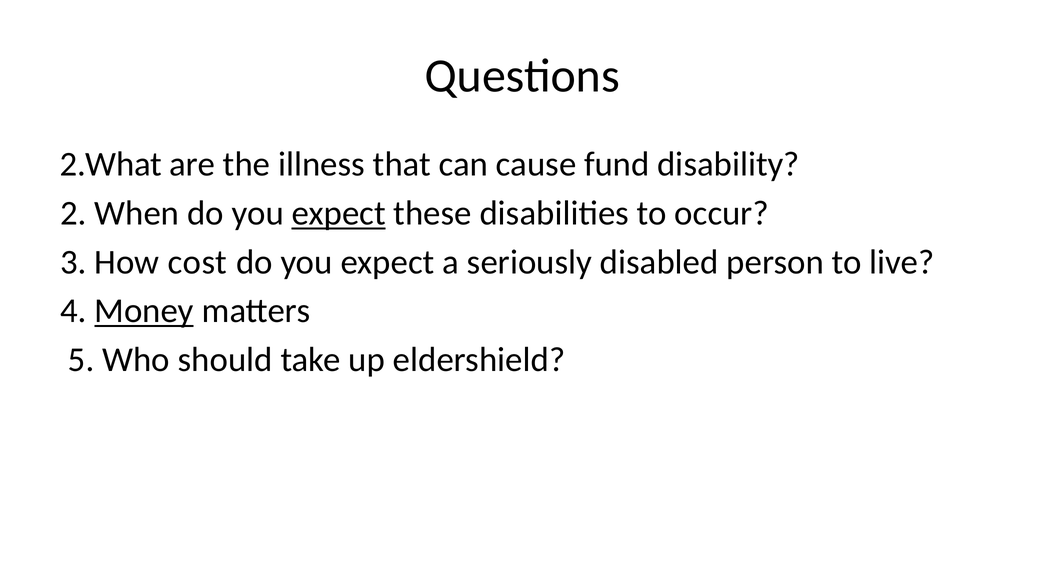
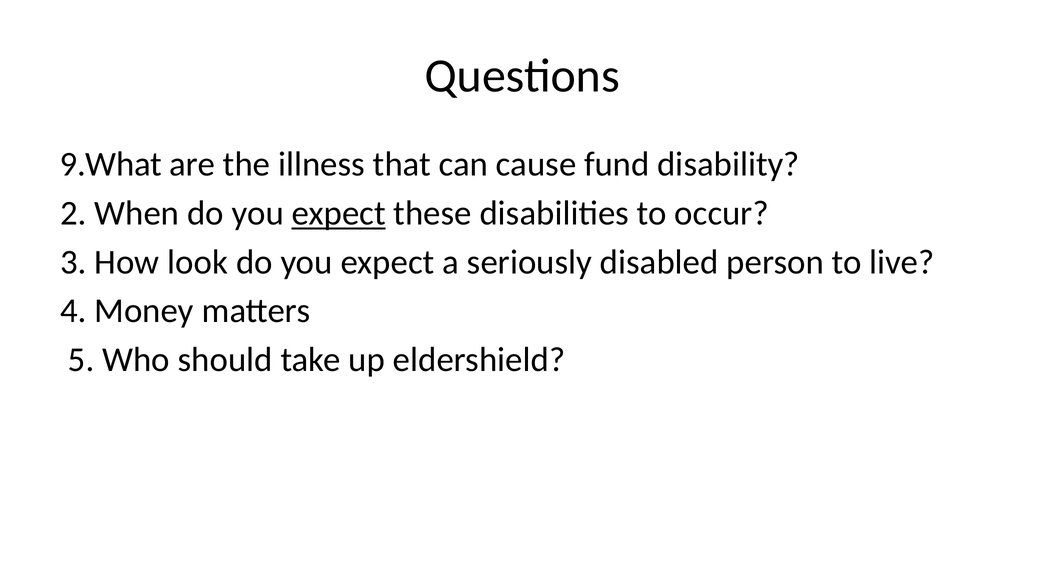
2.What: 2.What -> 9.What
cost: cost -> look
Money underline: present -> none
